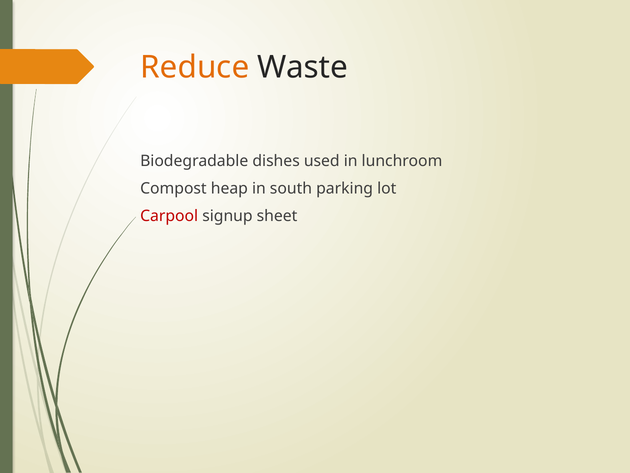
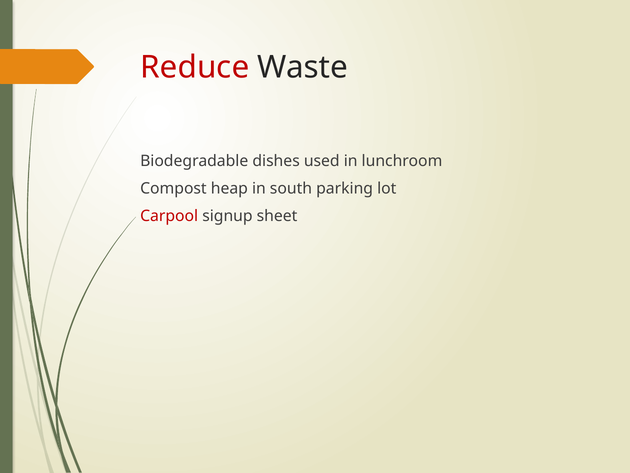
Reduce colour: orange -> red
